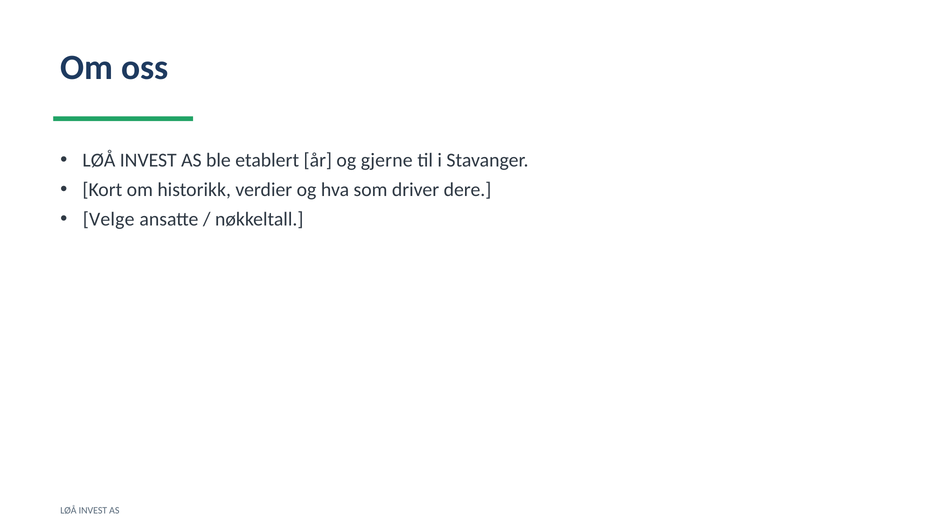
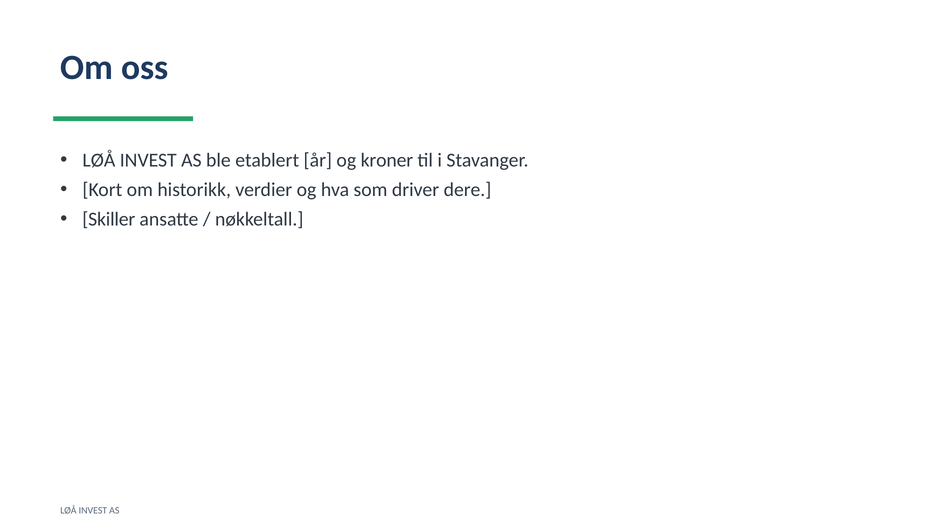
gjerne: gjerne -> kroner
Velge: Velge -> Skiller
